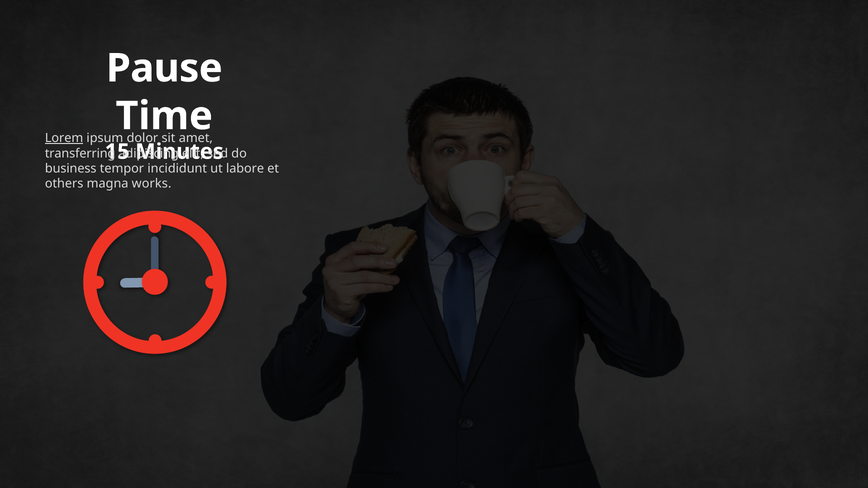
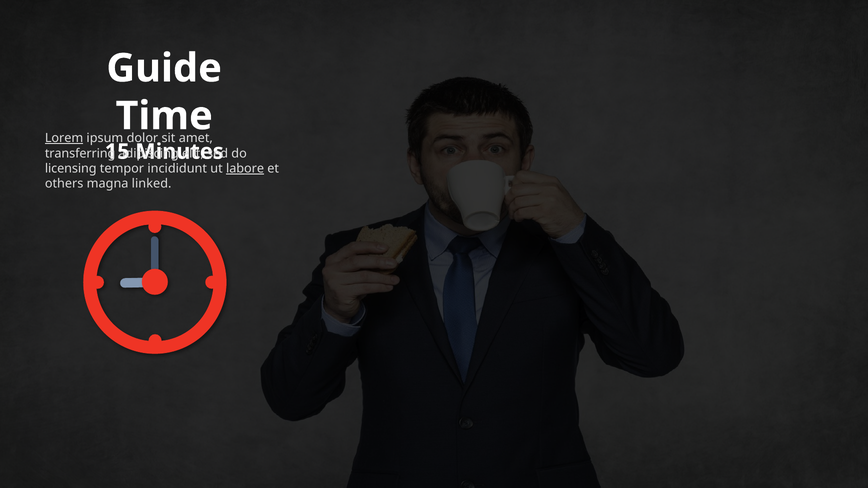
Pause: Pause -> Guide
business: business -> licensing
labore underline: none -> present
works: works -> linked
